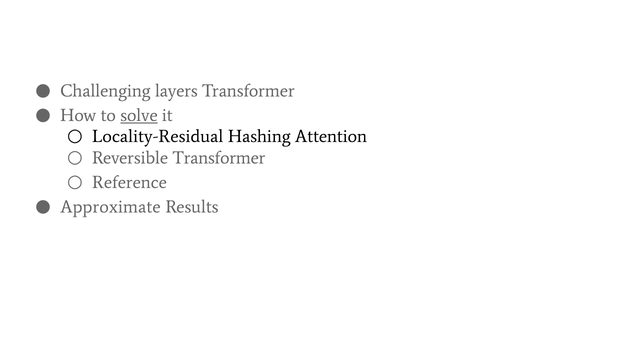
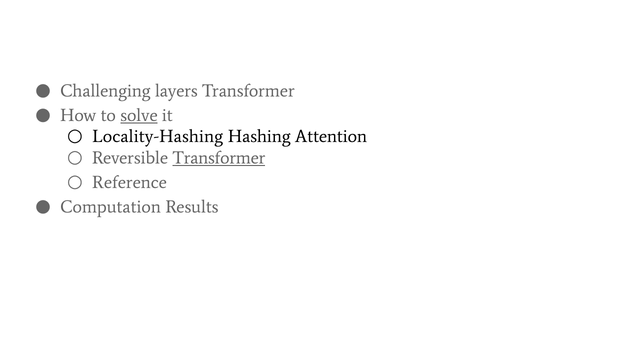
Locality-Residual: Locality-Residual -> Locality-Hashing
Transformer at (219, 158) underline: none -> present
Approximate: Approximate -> Computation
